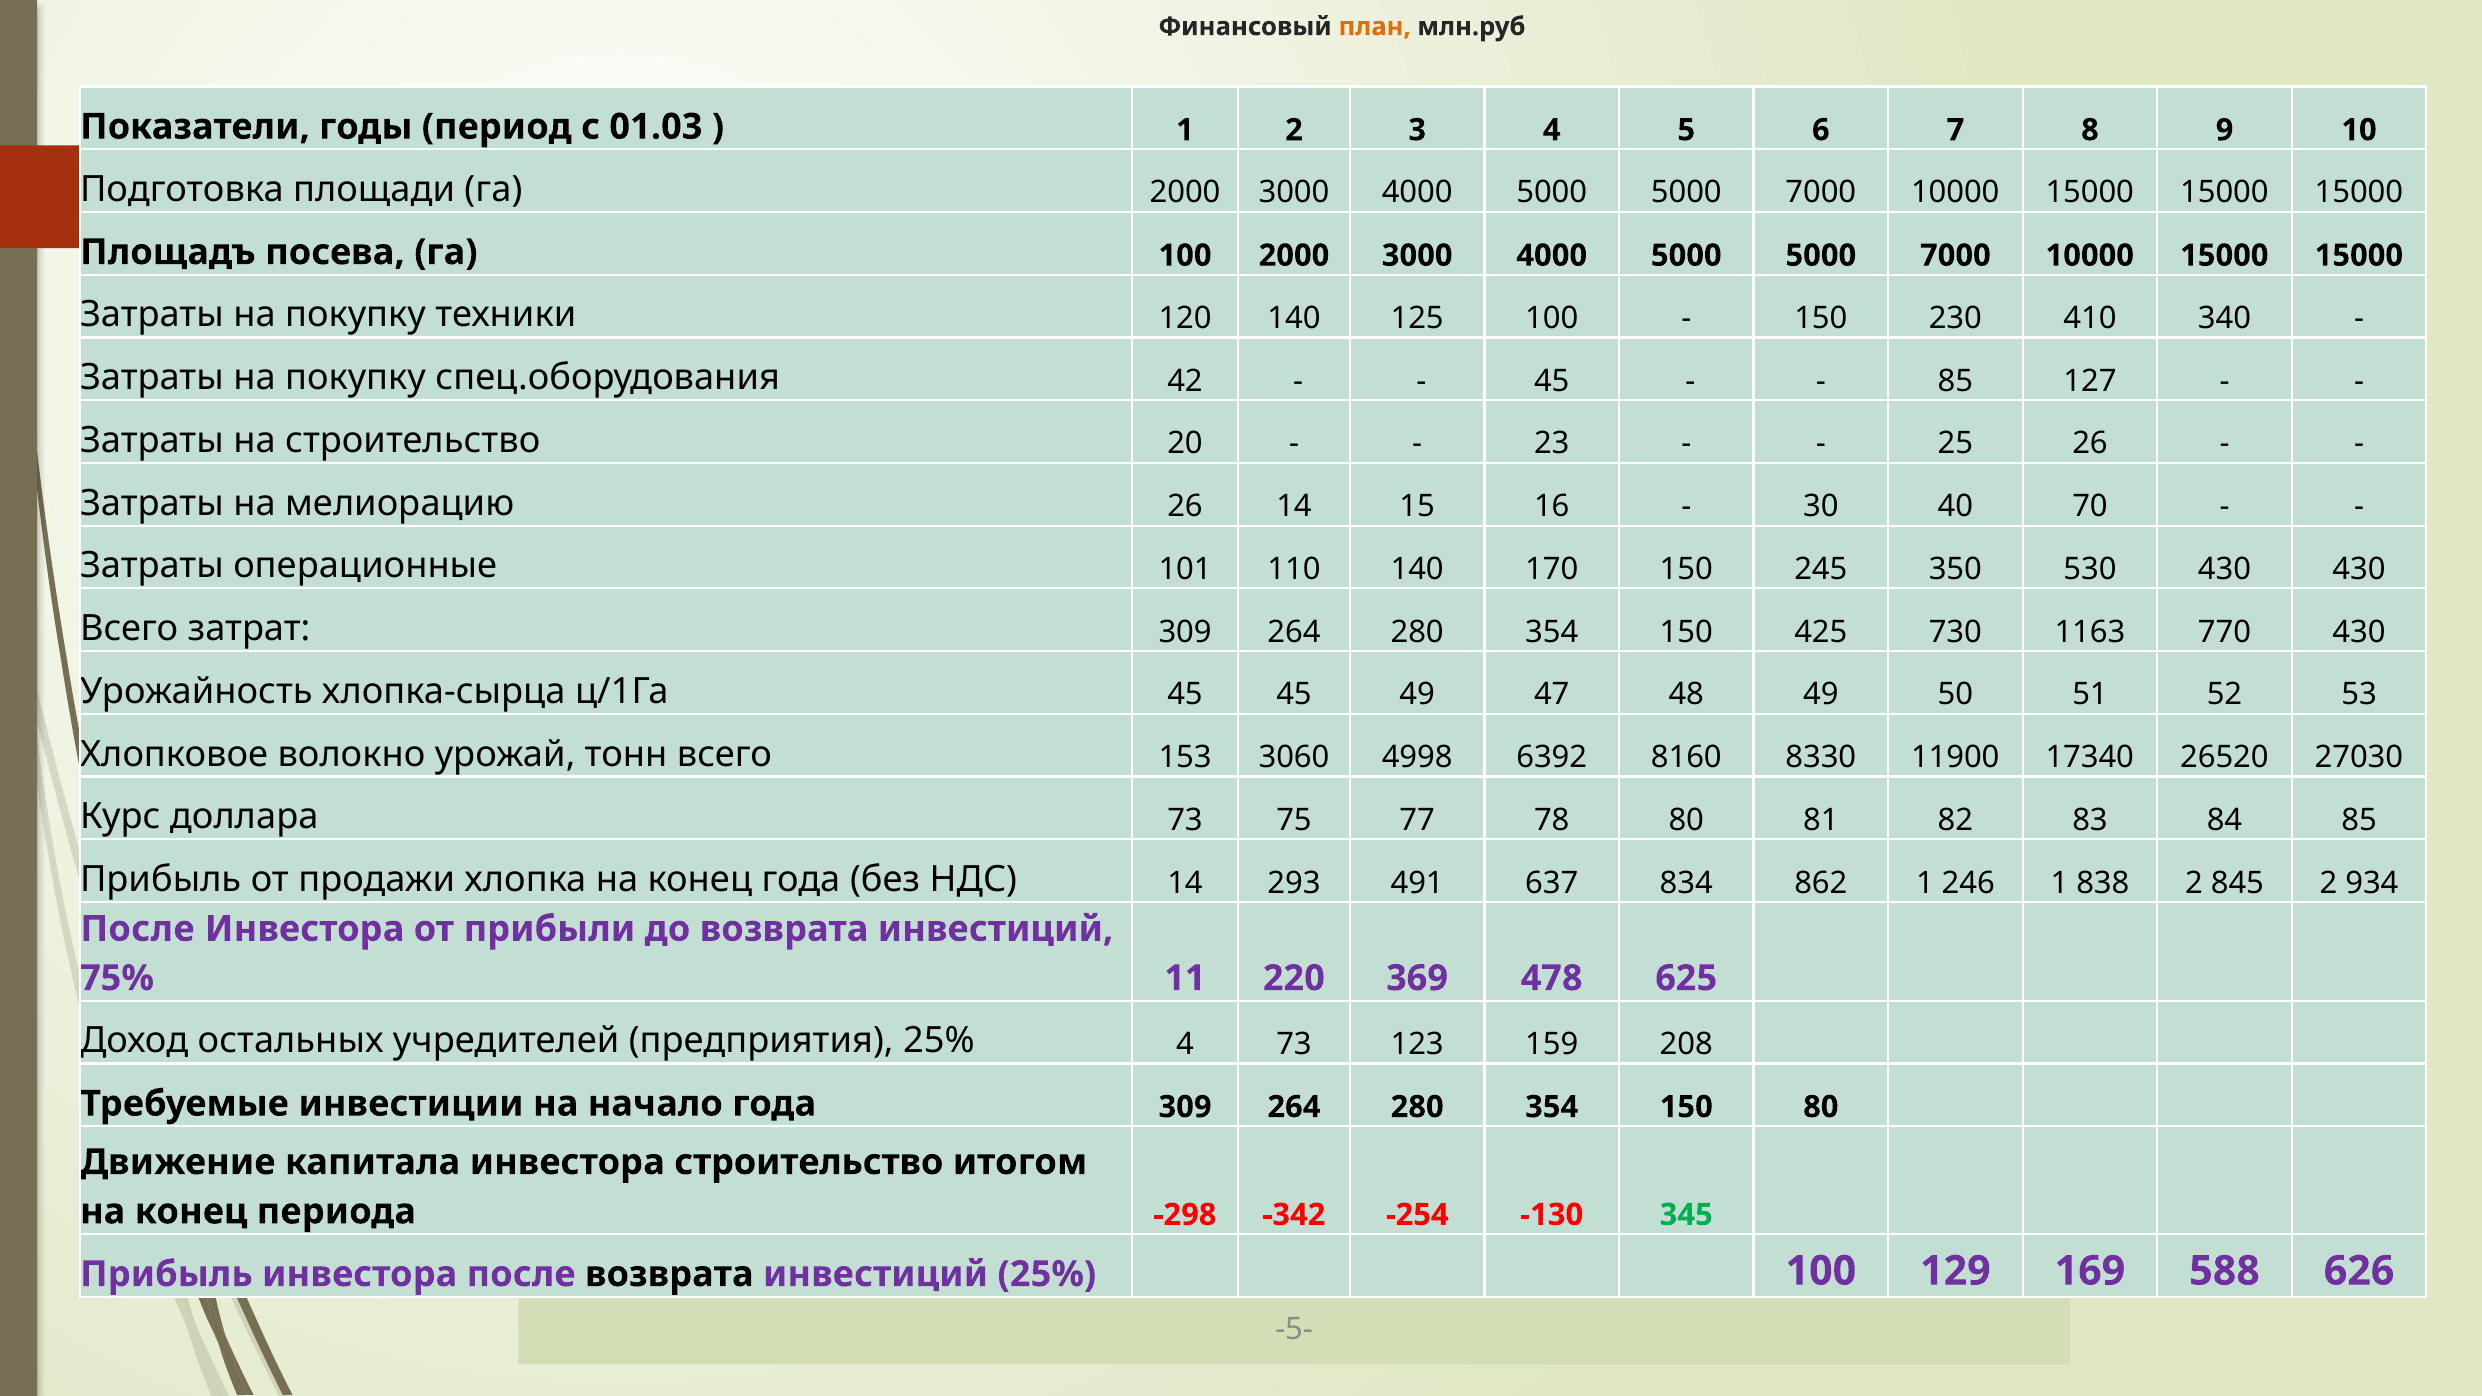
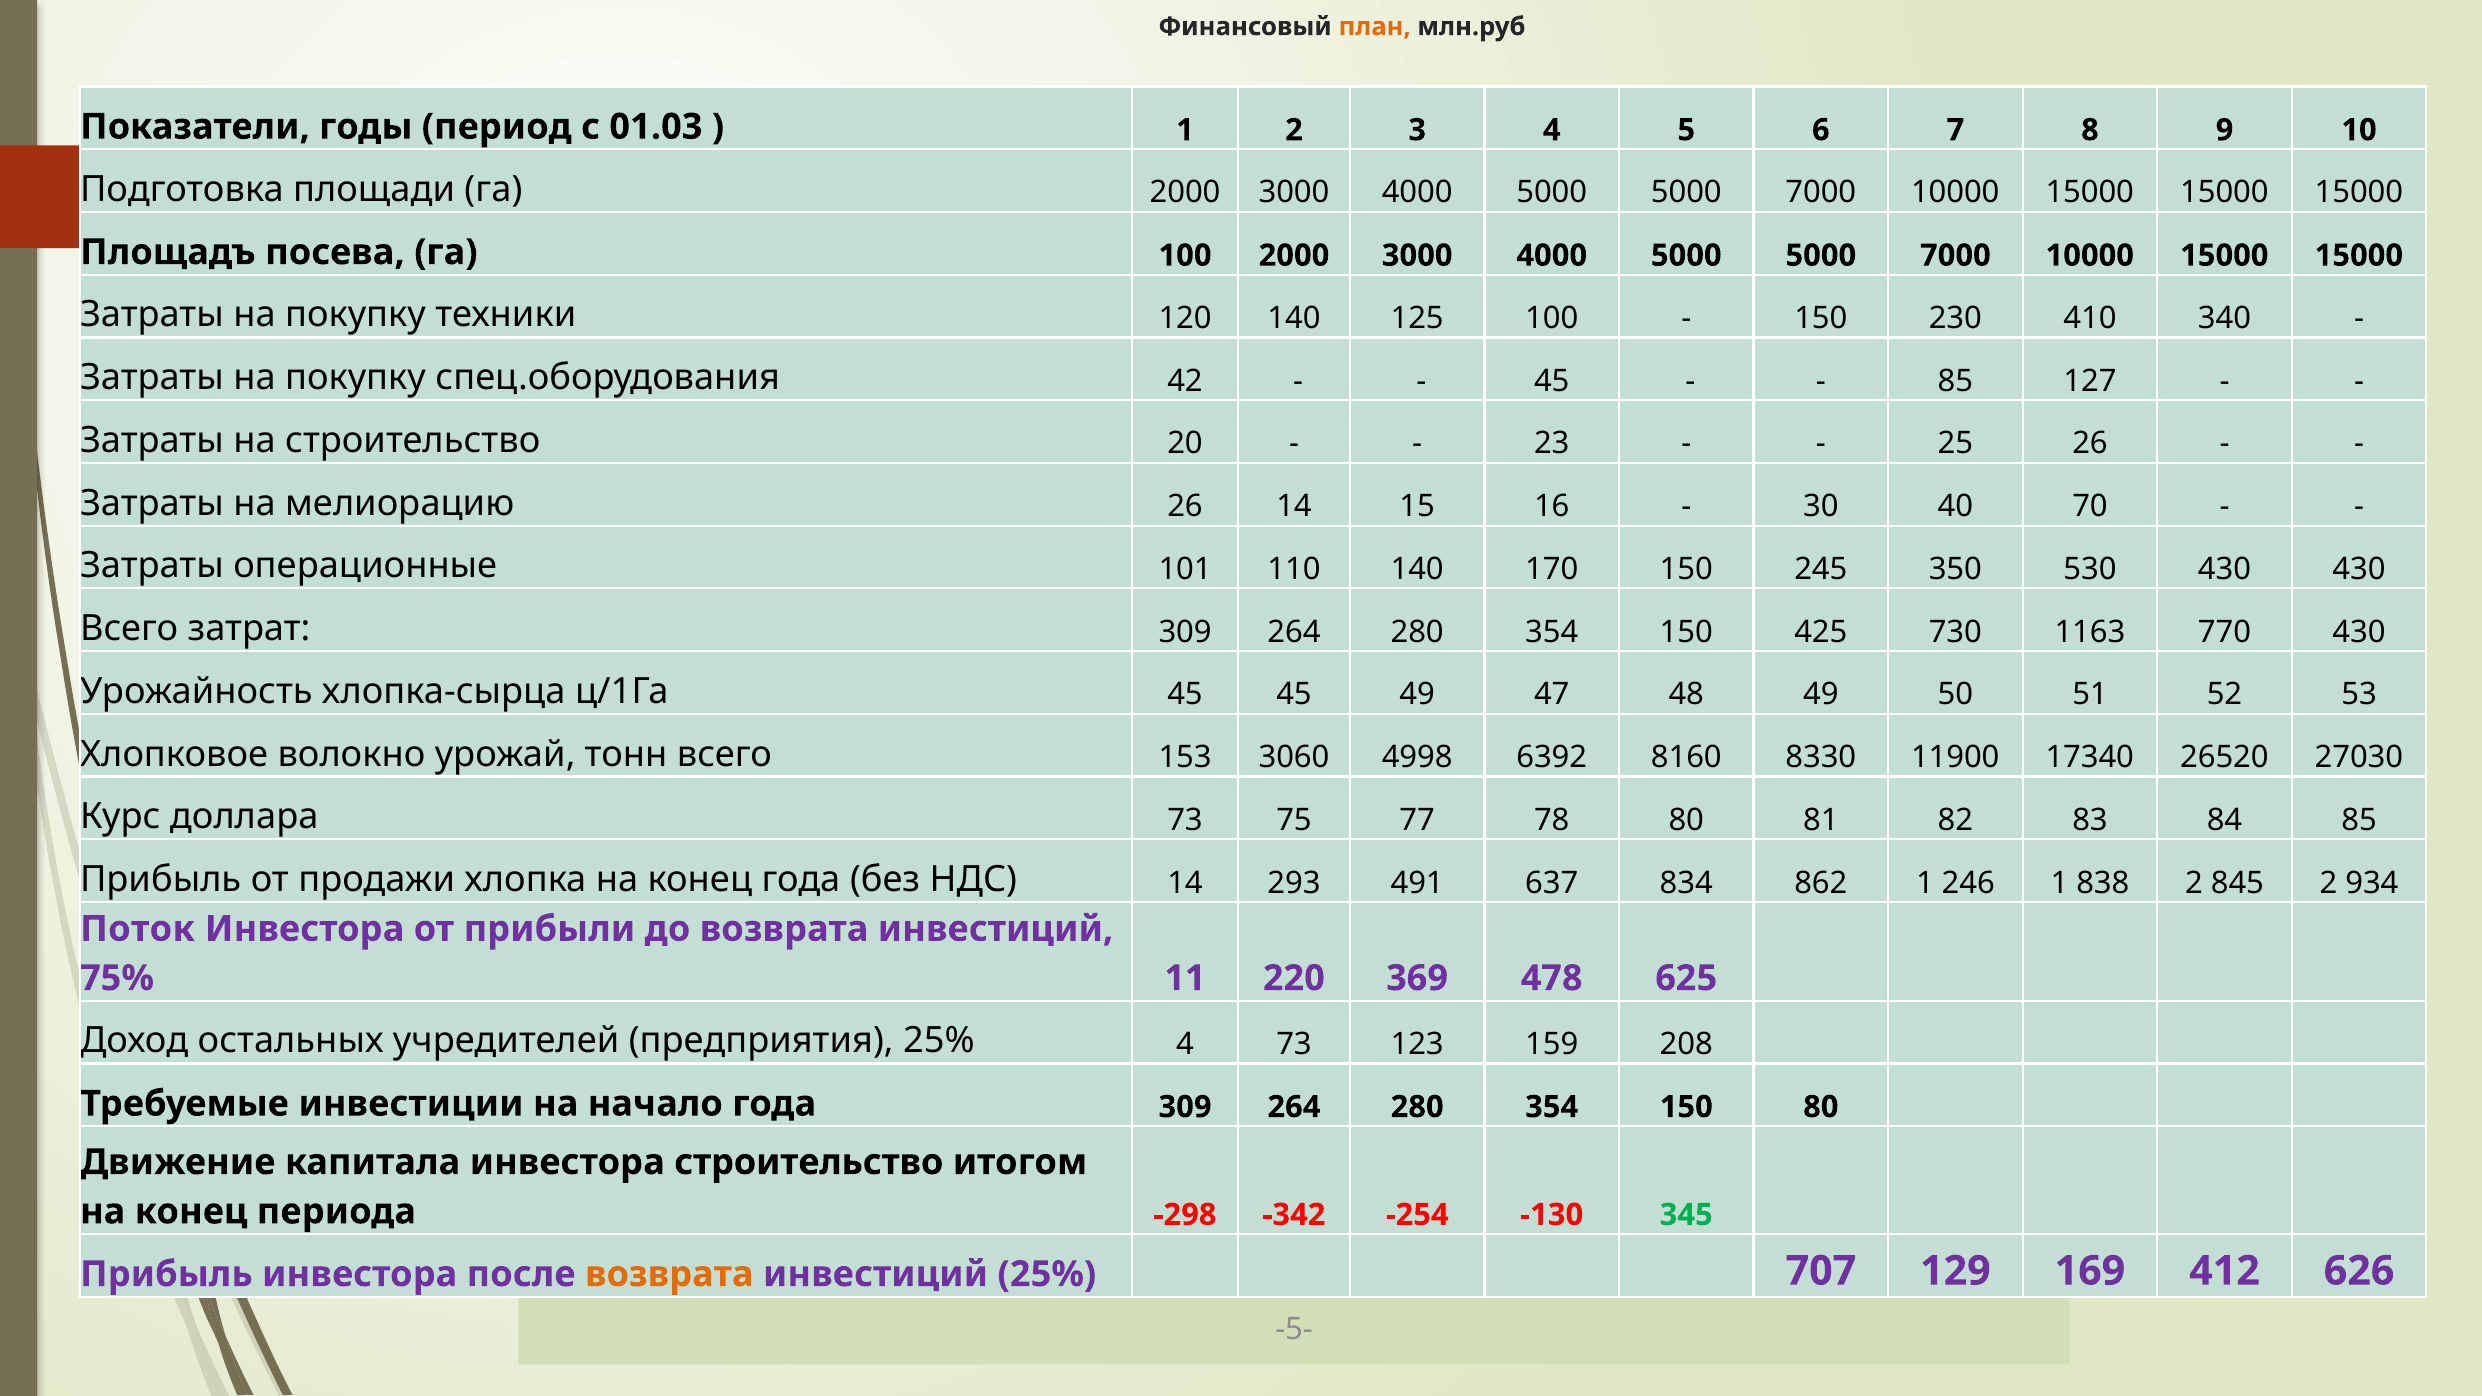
После at (138, 929): После -> Поток
возврата at (669, 1274) colour: black -> orange
25% 100: 100 -> 707
588: 588 -> 412
